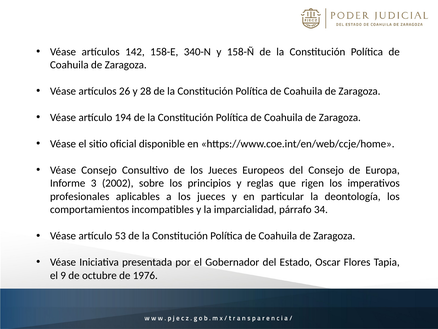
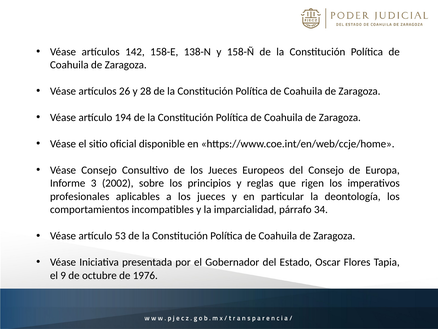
340-N: 340-N -> 138-N
